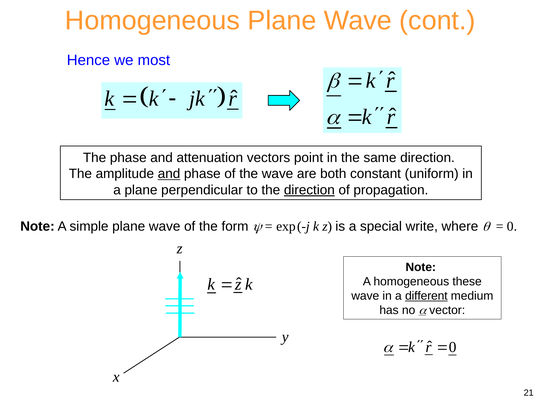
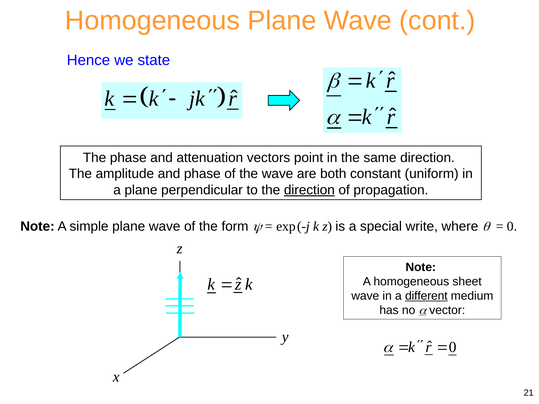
most: most -> state
and at (169, 174) underline: present -> none
these: these -> sheet
